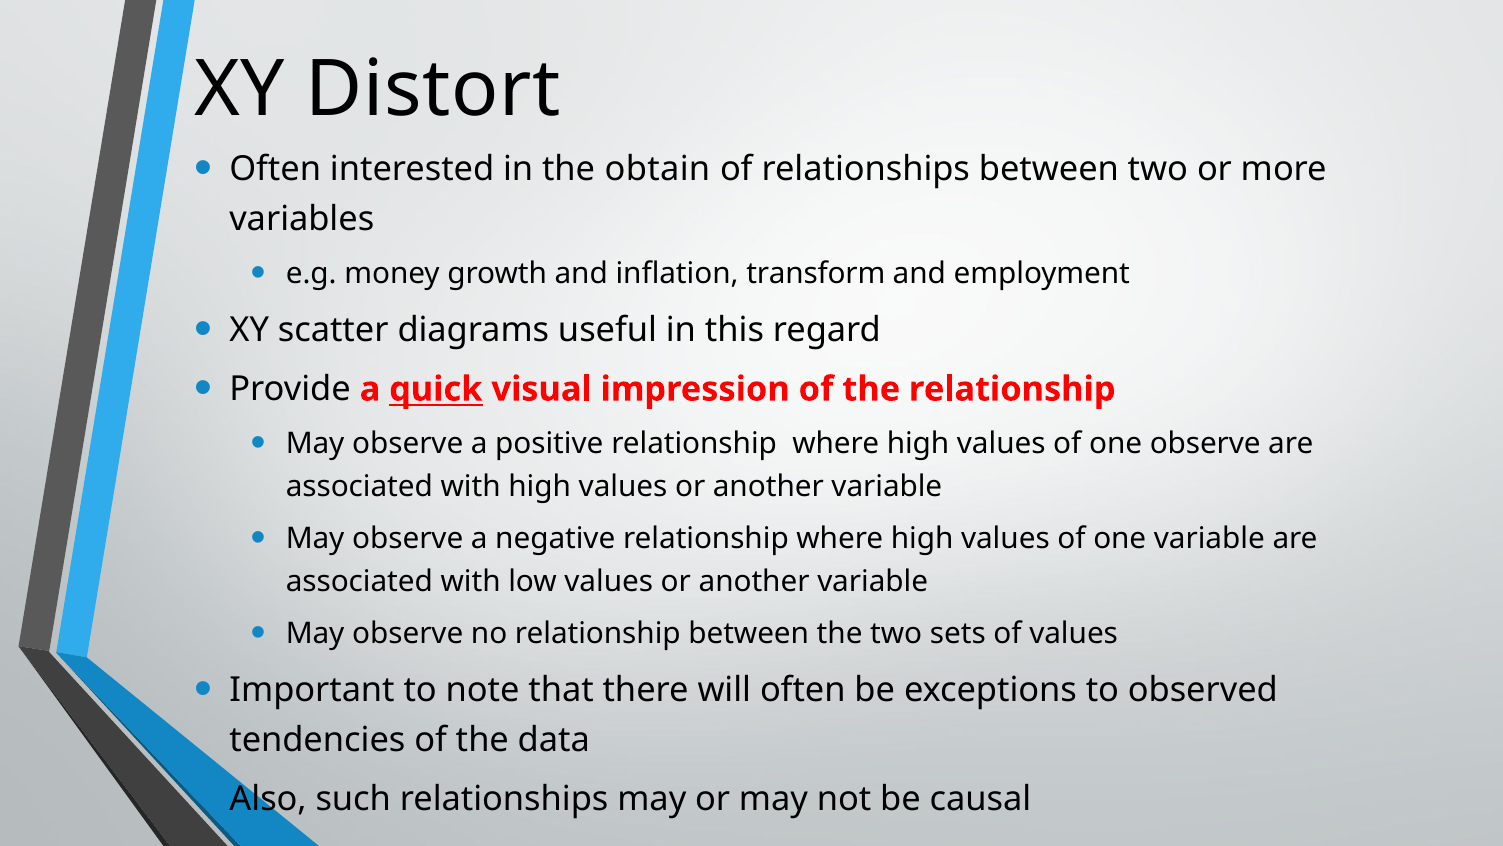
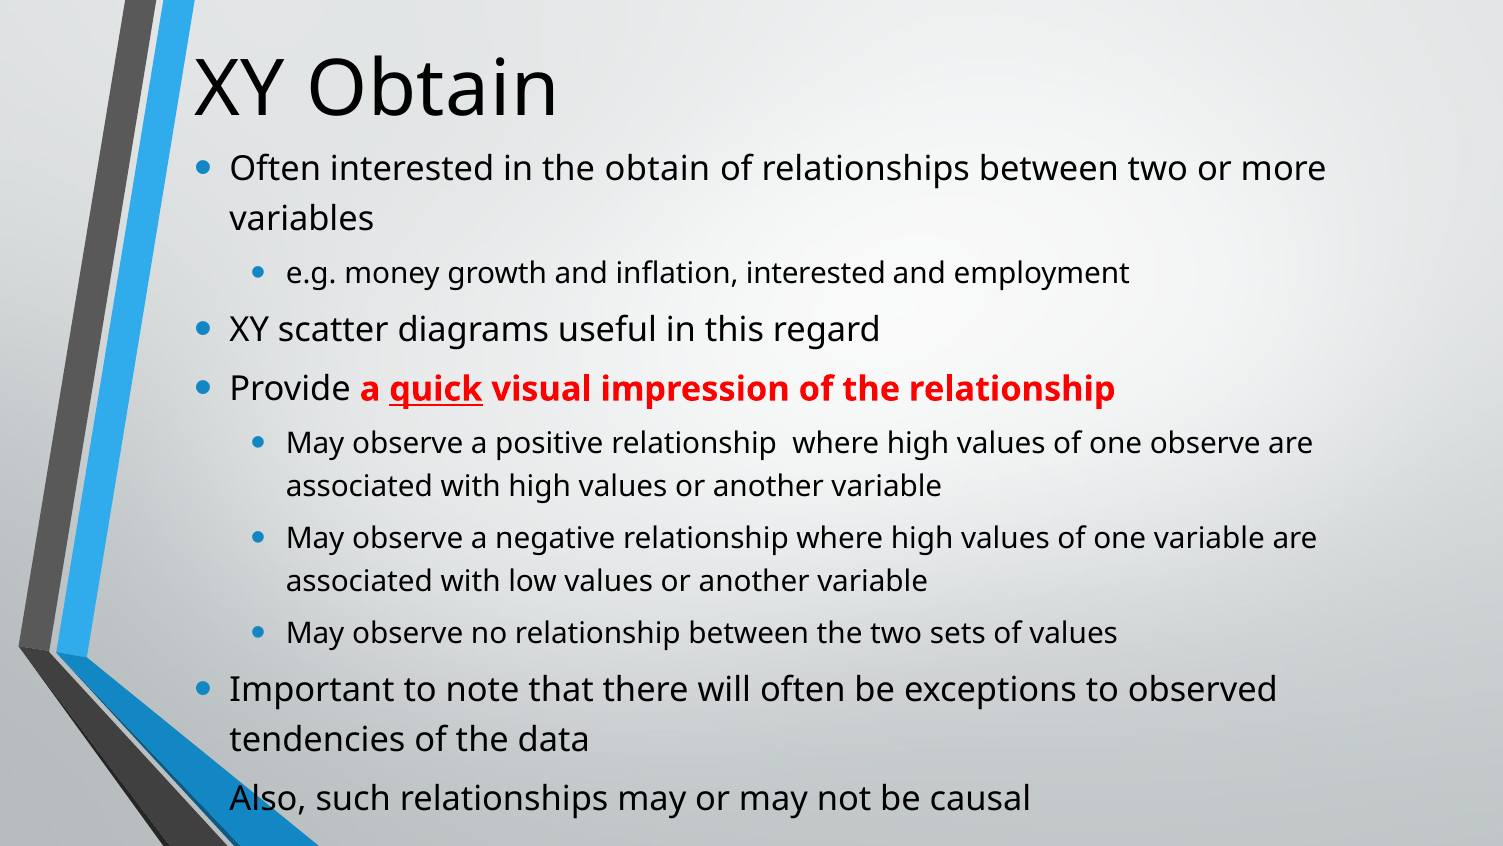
XY Distort: Distort -> Obtain
inflation transform: transform -> interested
